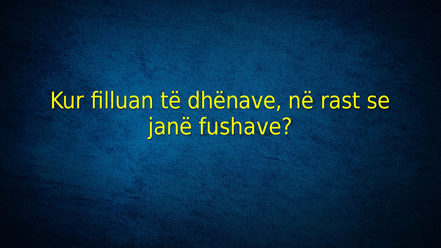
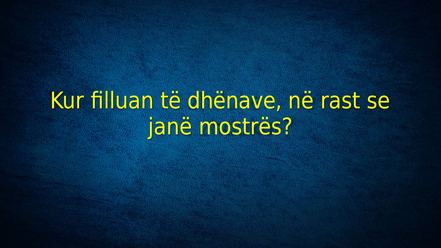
fushave: fushave -> mostrës
